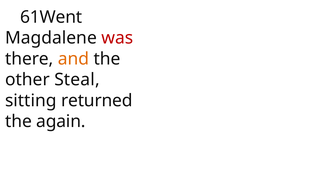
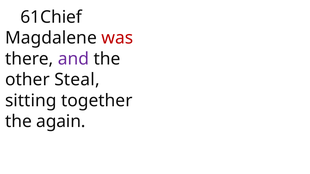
61Went: 61Went -> 61Chief
and colour: orange -> purple
returned: returned -> together
